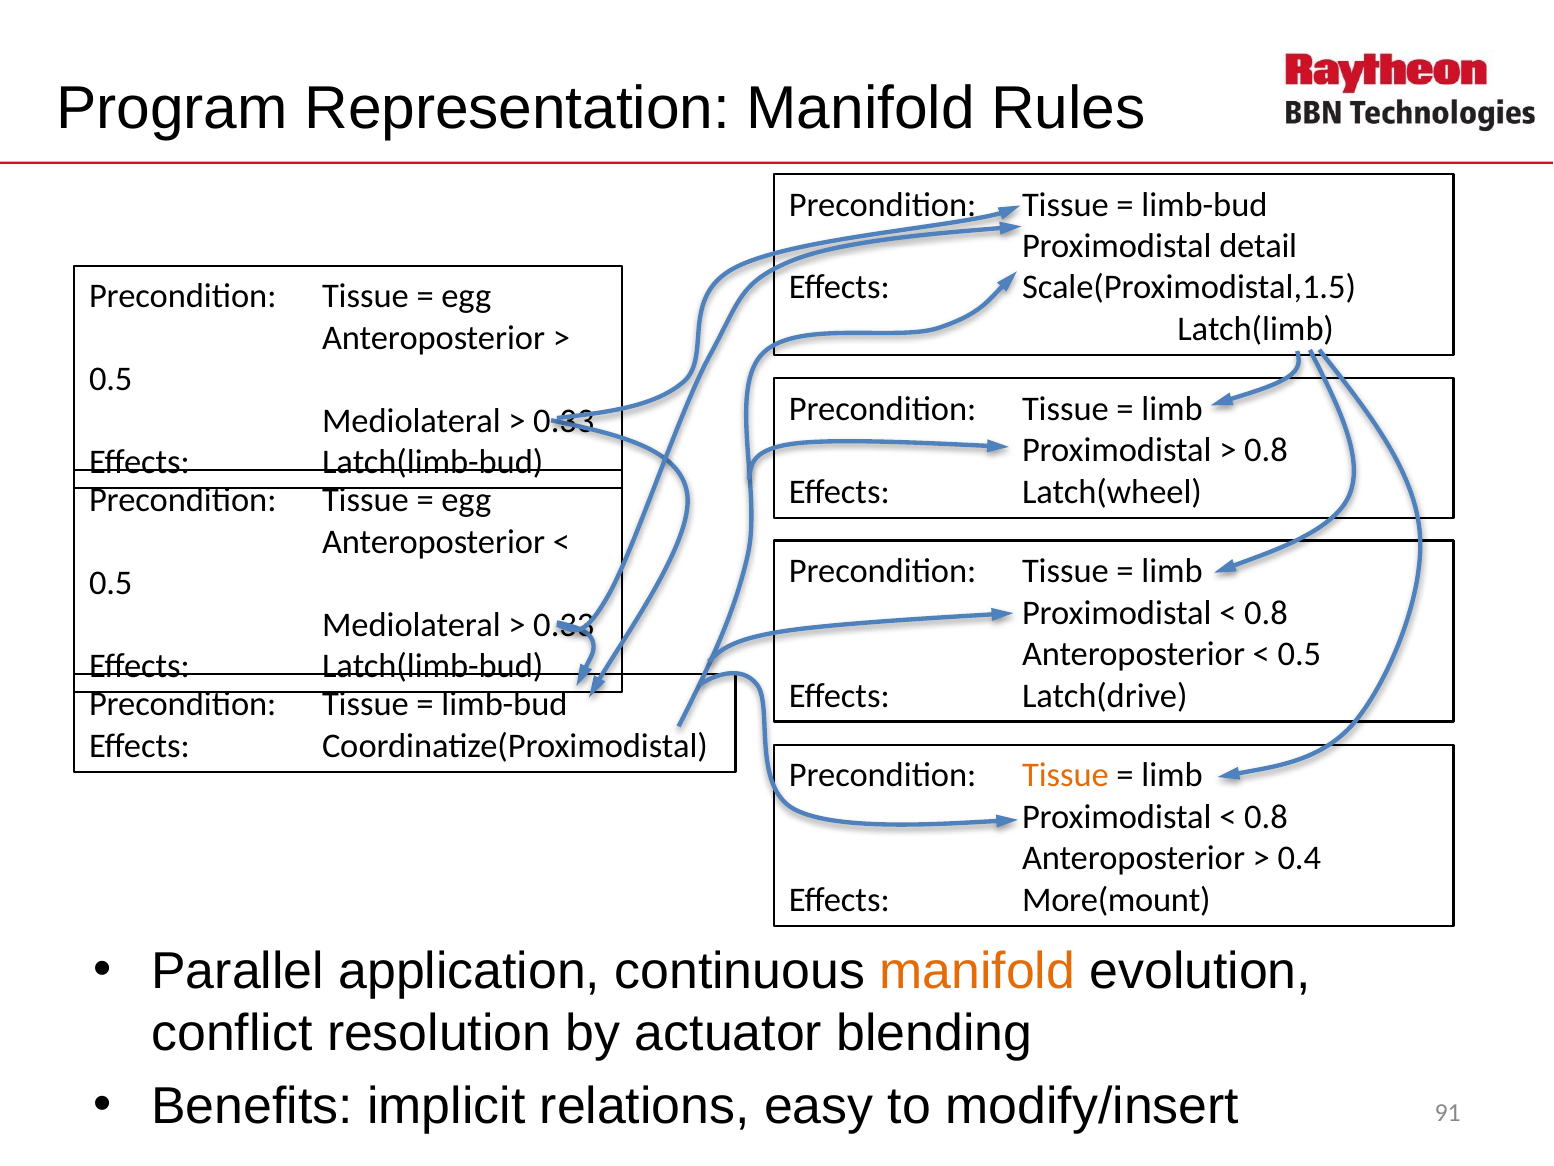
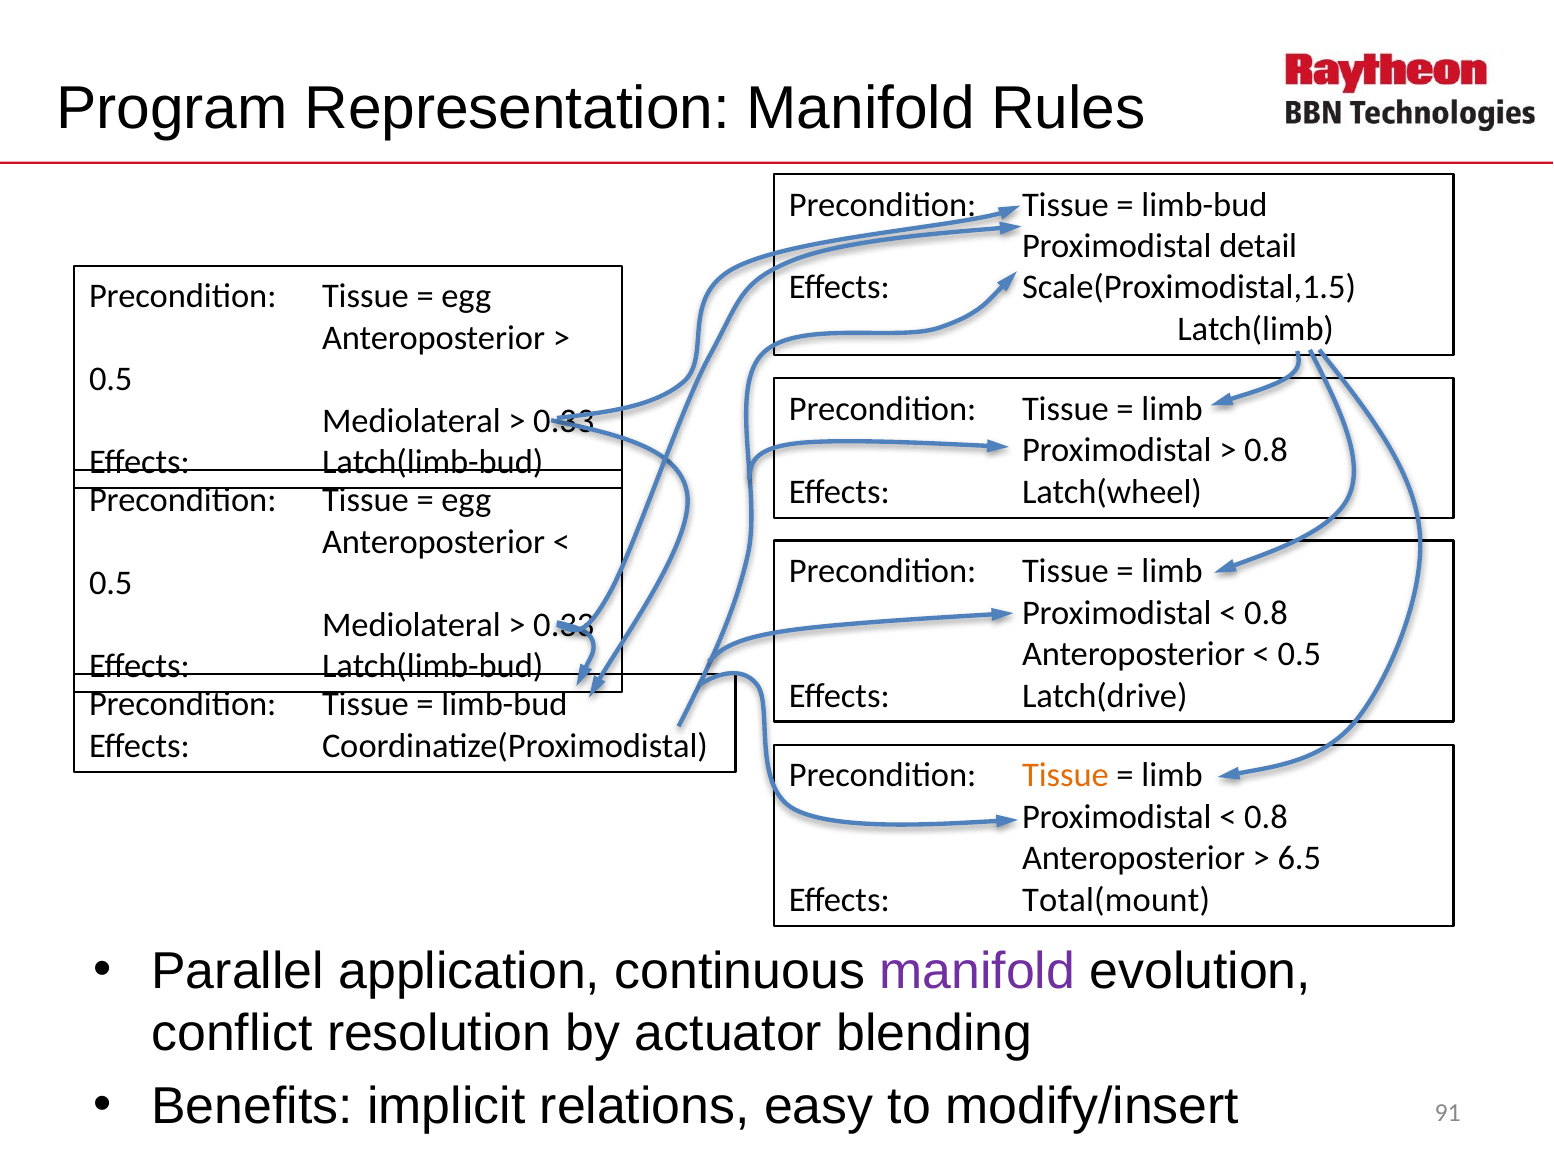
0.4: 0.4 -> 6.5
More(mount: More(mount -> Total(mount
manifold at (977, 971) colour: orange -> purple
